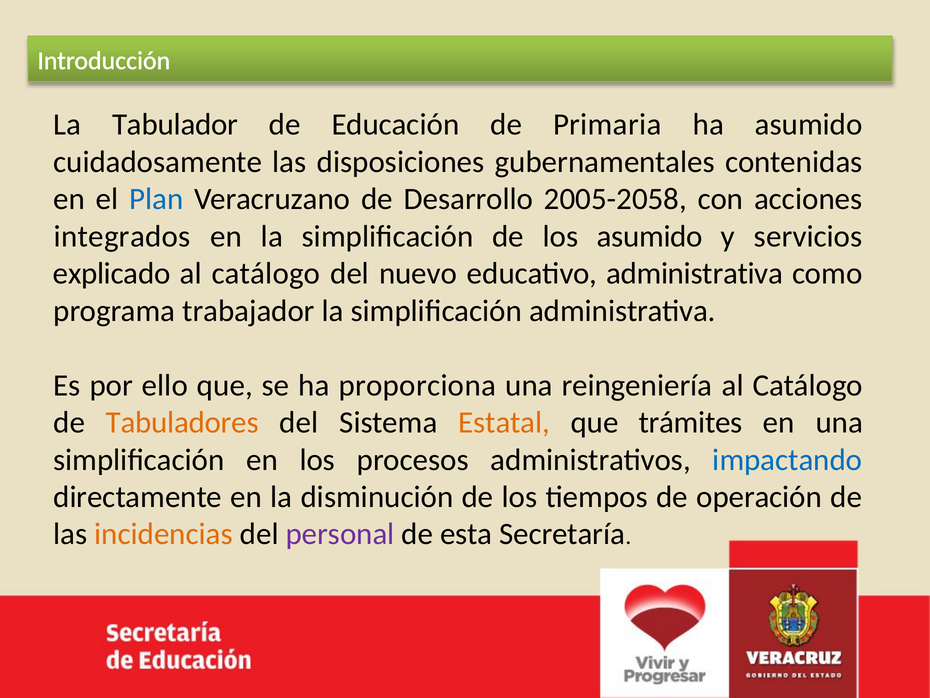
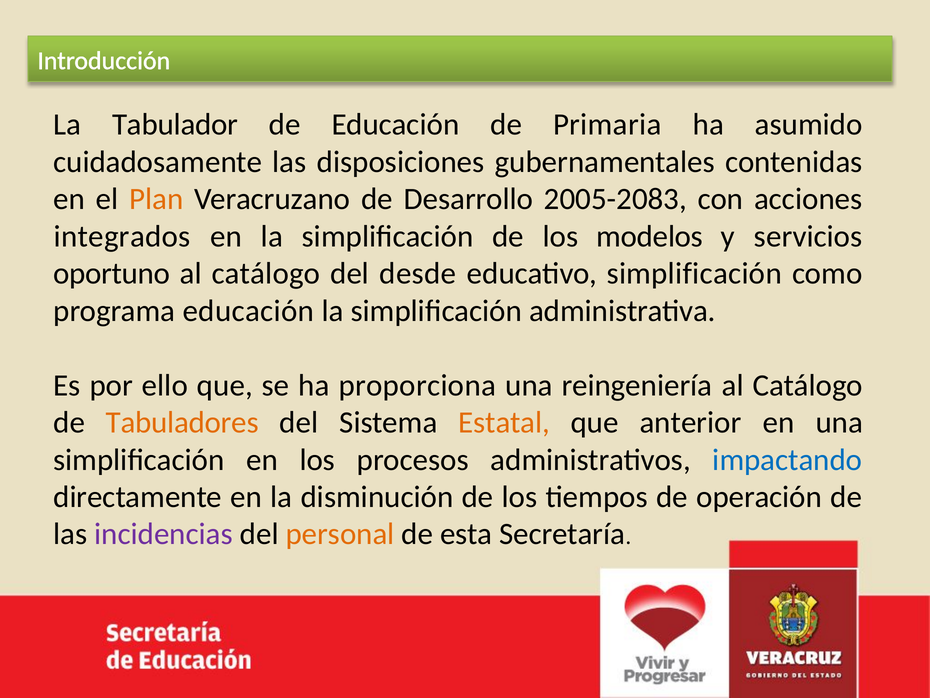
Plan colour: blue -> orange
2005-2058: 2005-2058 -> 2005-2083
los asumido: asumido -> modelos
explicado: explicado -> oportuno
nuevo: nuevo -> desde
educativo administrativa: administrativa -> simplificación
programa trabajador: trabajador -> educación
trámites: trámites -> anterior
incidencias colour: orange -> purple
personal colour: purple -> orange
